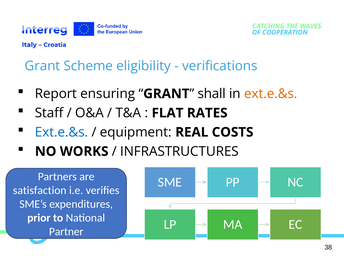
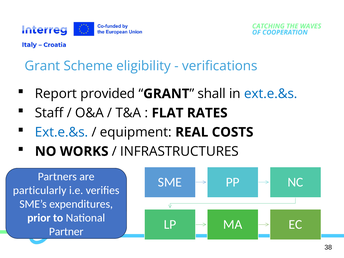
ensuring: ensuring -> provided
ext.e.&s at (271, 94) colour: orange -> blue
satisfaction: satisfaction -> particularly
